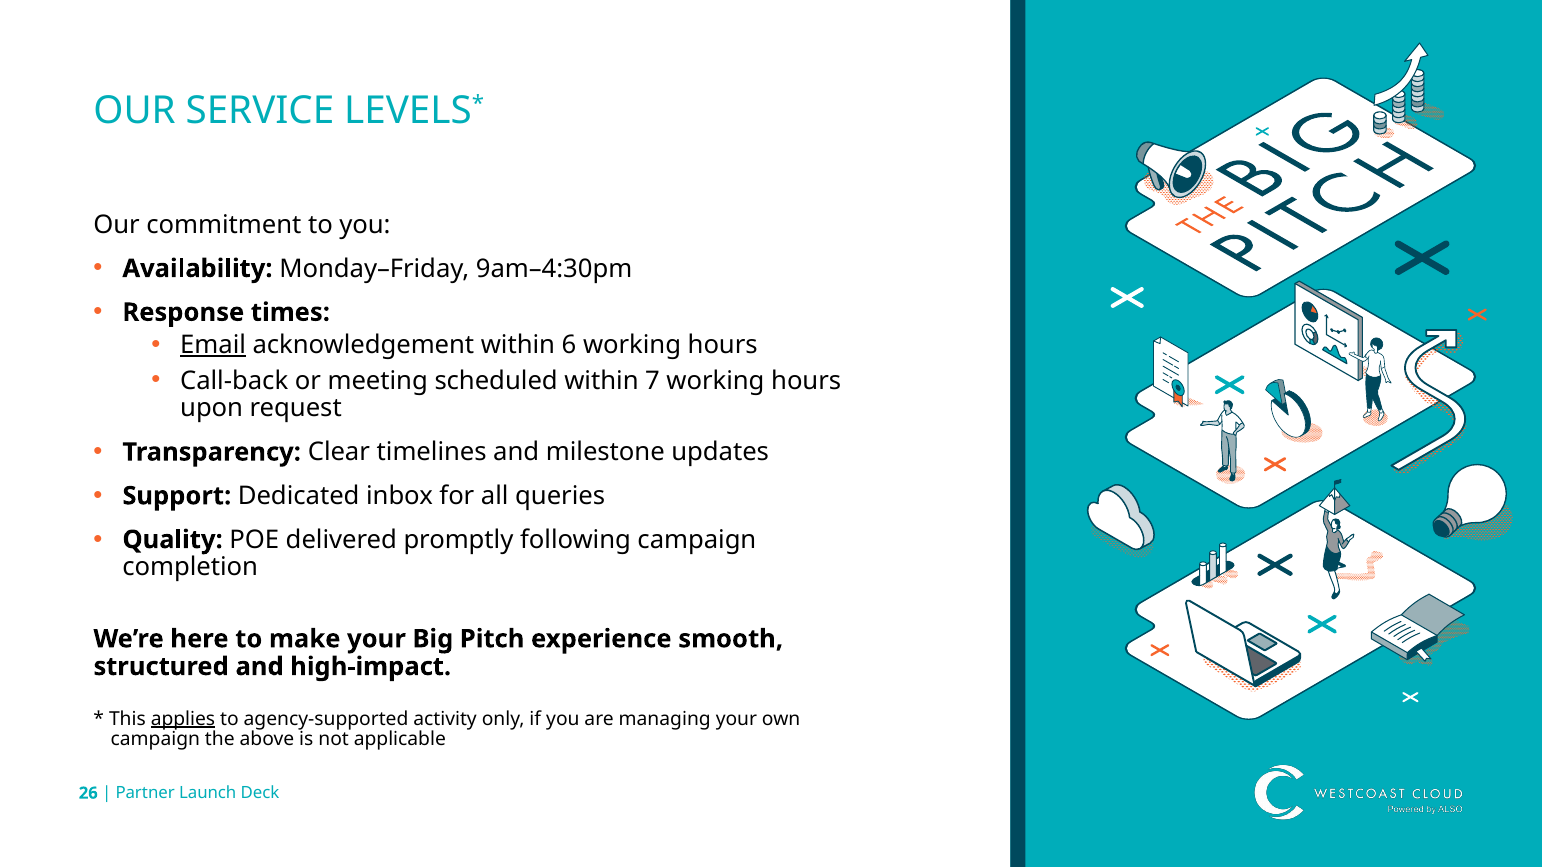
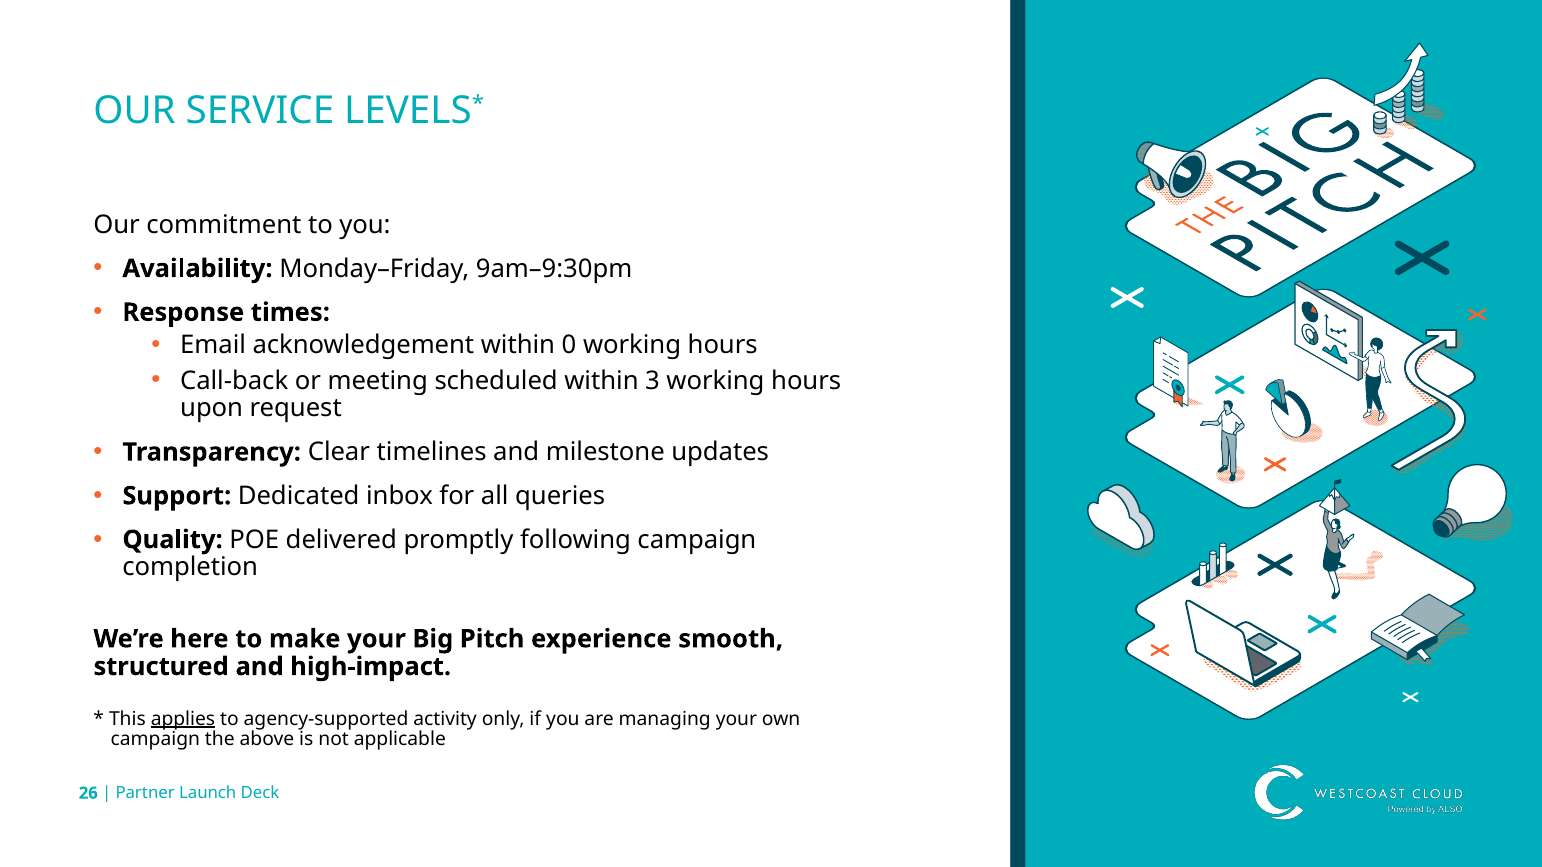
9am–4:30pm: 9am–4:30pm -> 9am–9:30pm
Email underline: present -> none
6: 6 -> 0
7: 7 -> 3
